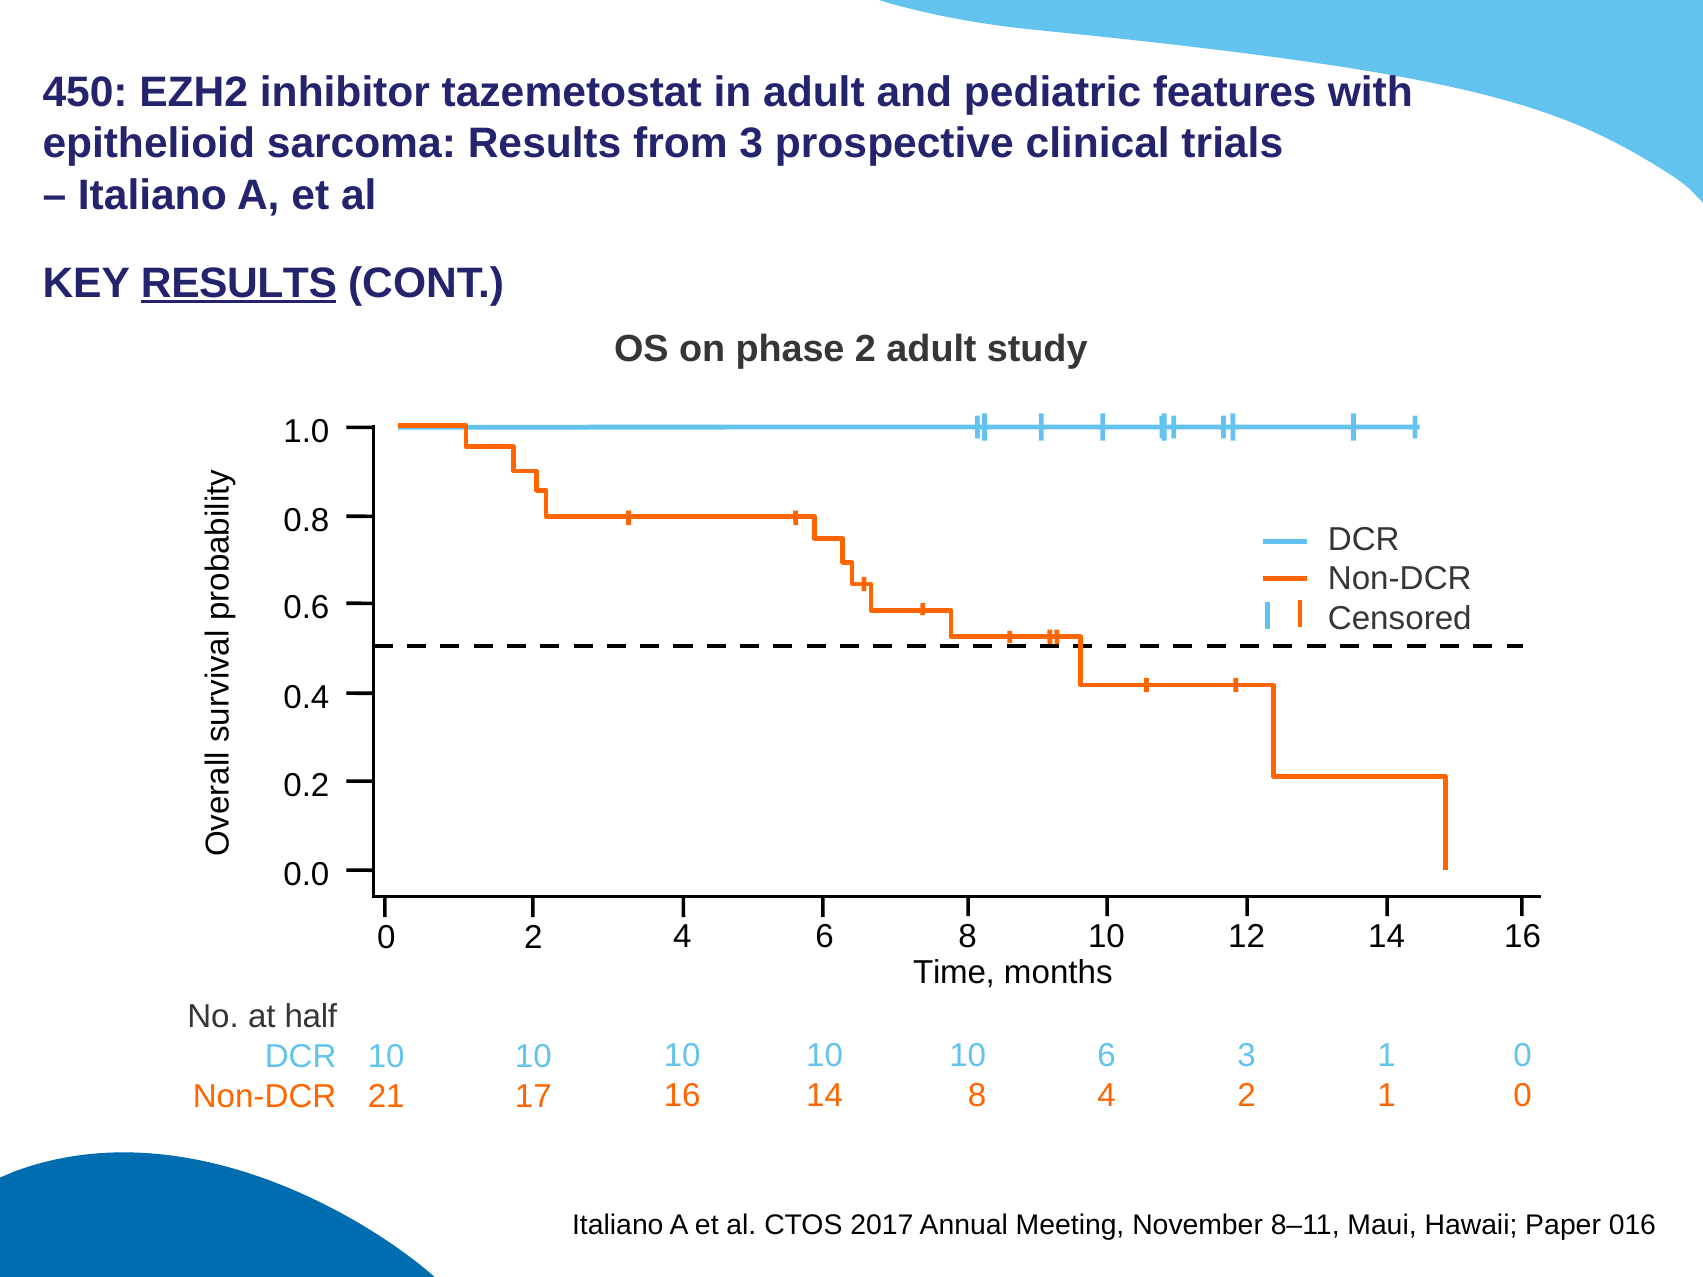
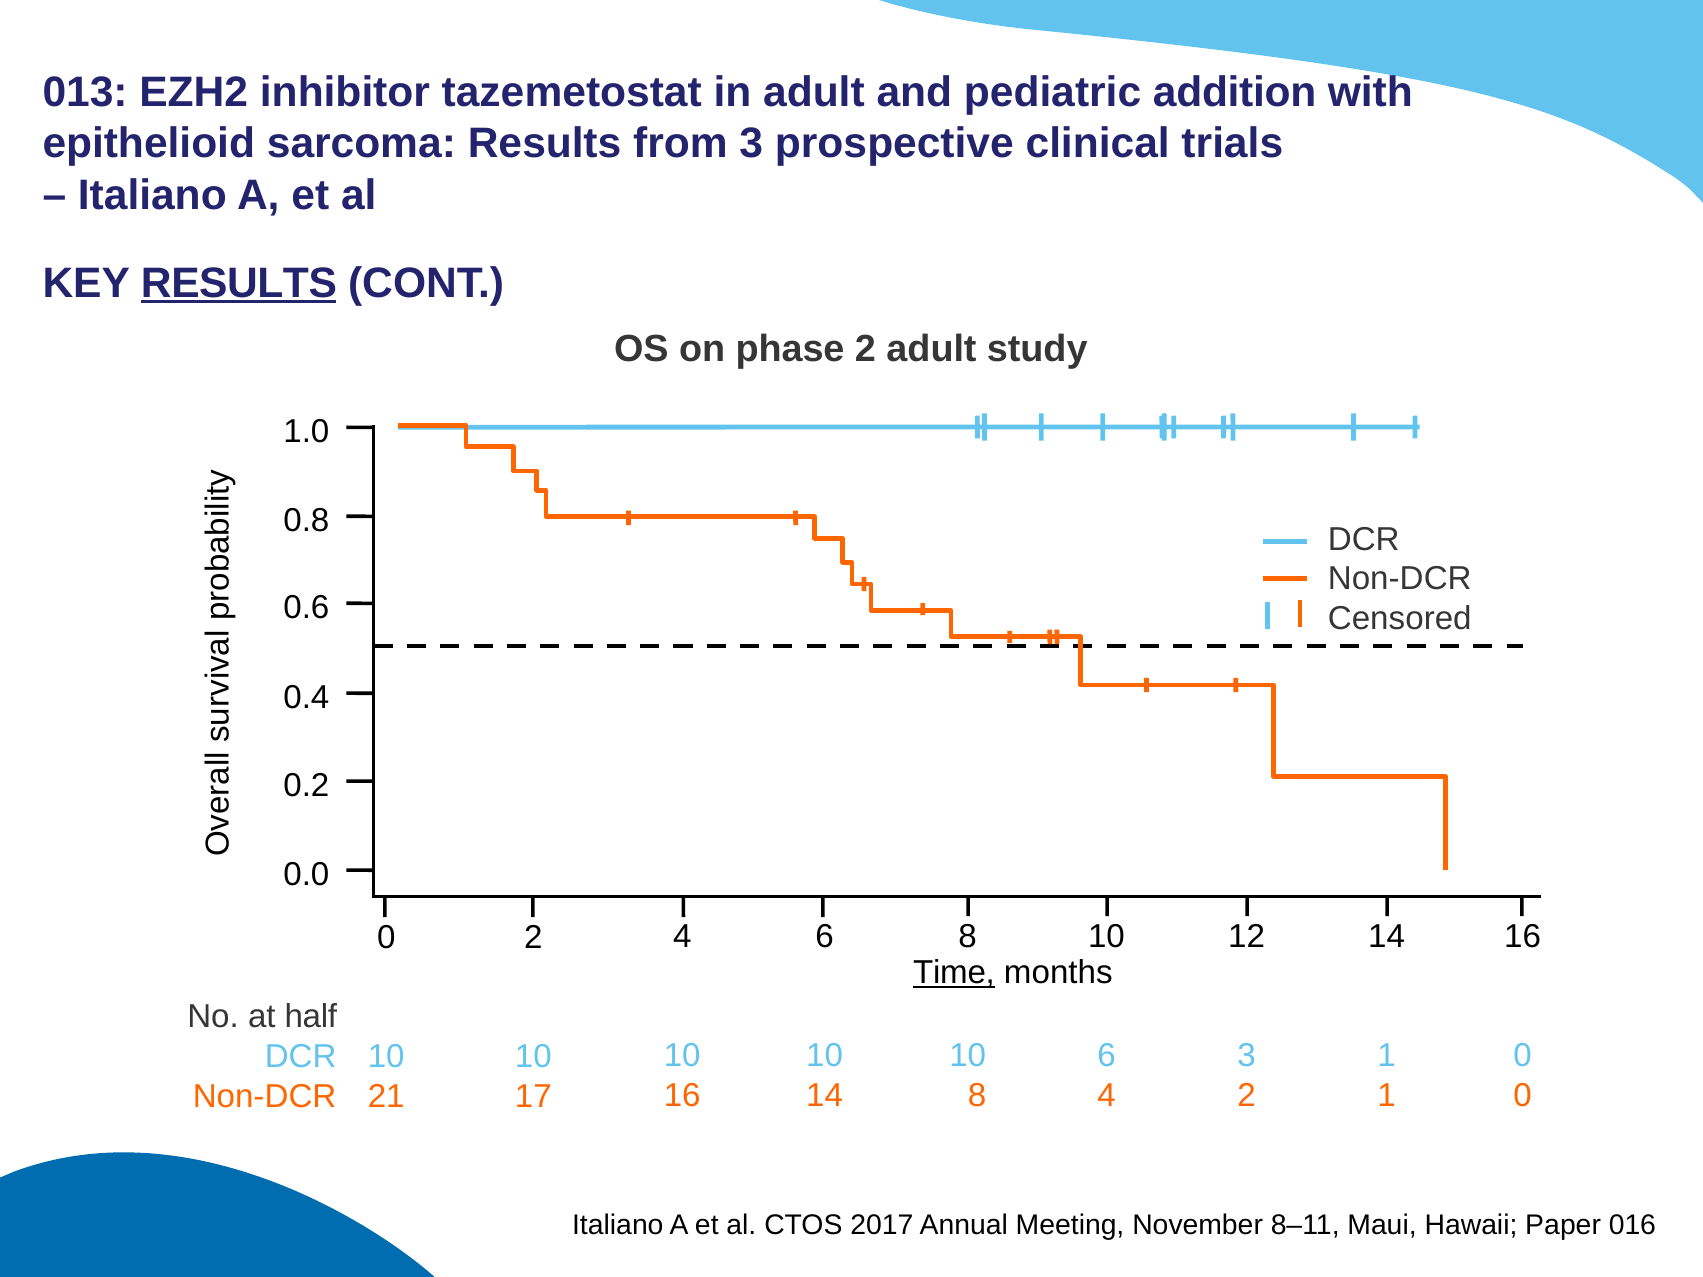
450: 450 -> 013
features: features -> addition
Time underline: none -> present
